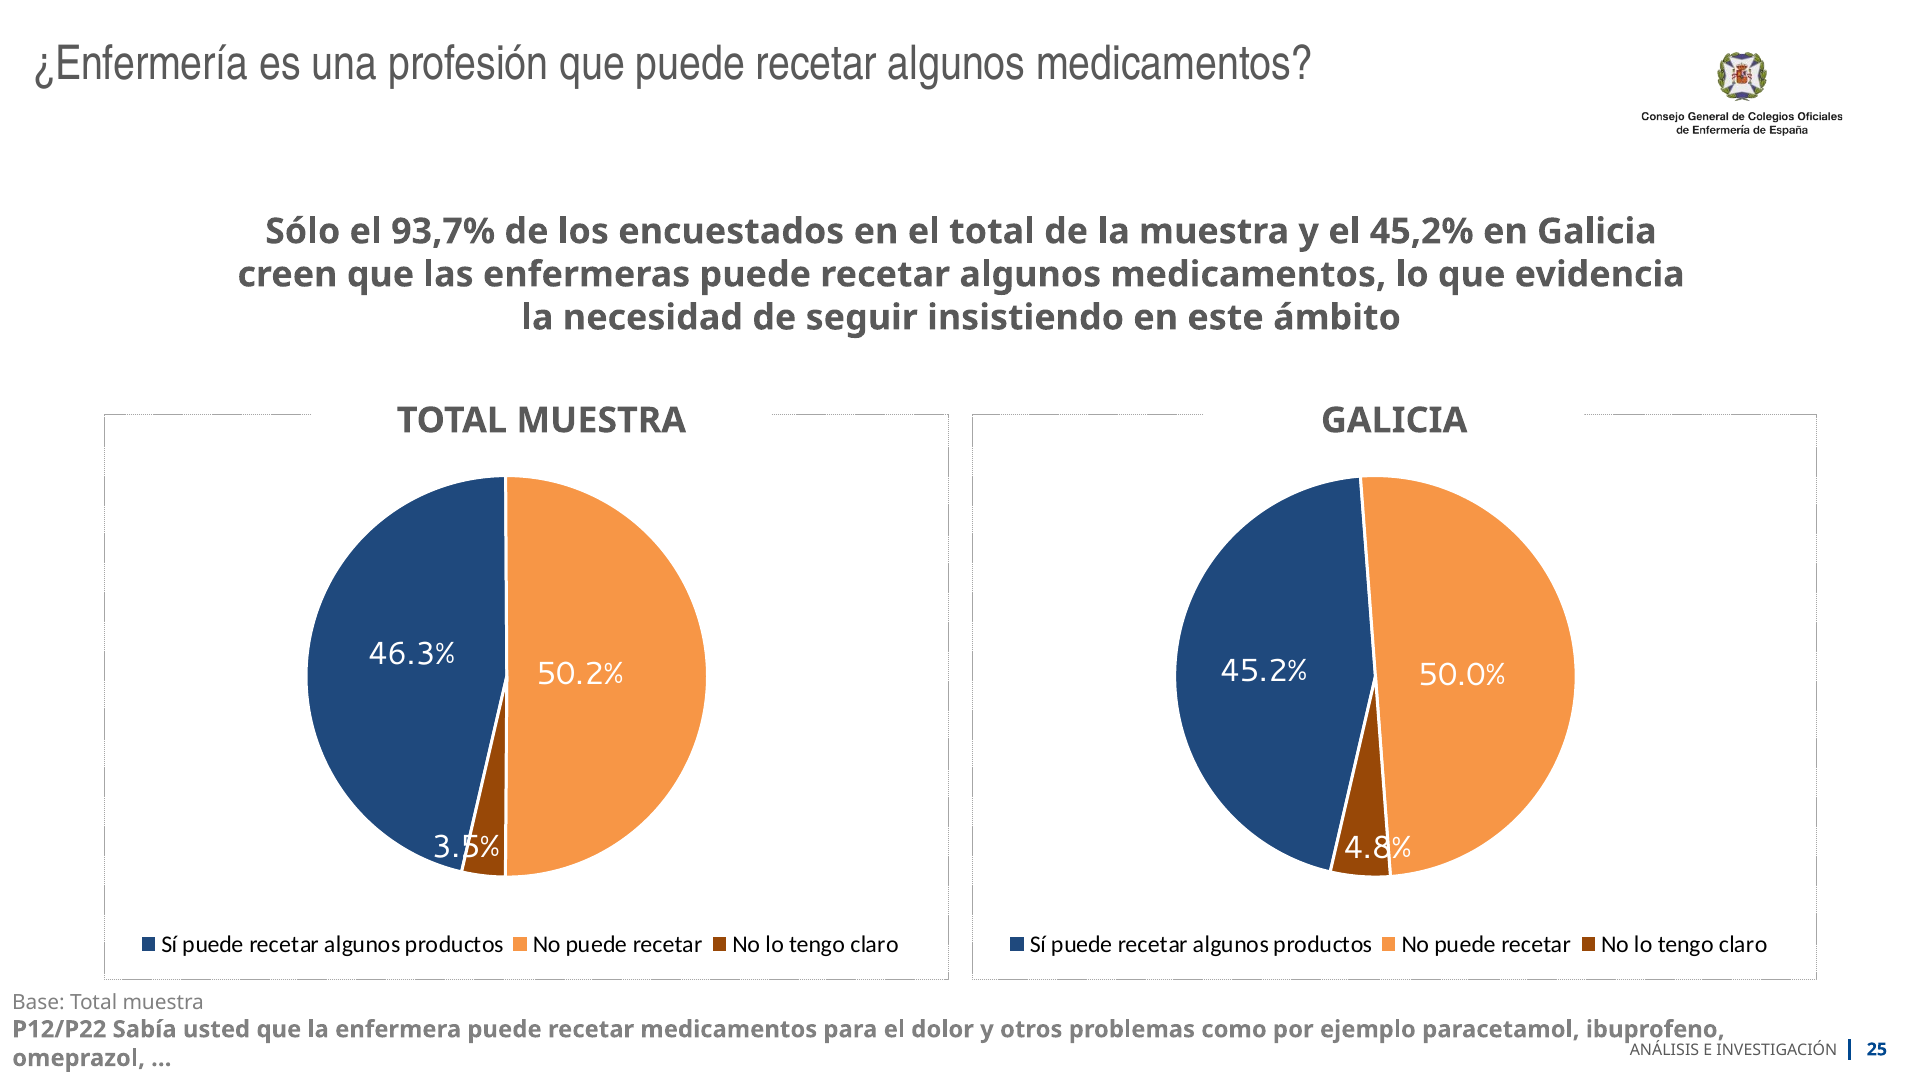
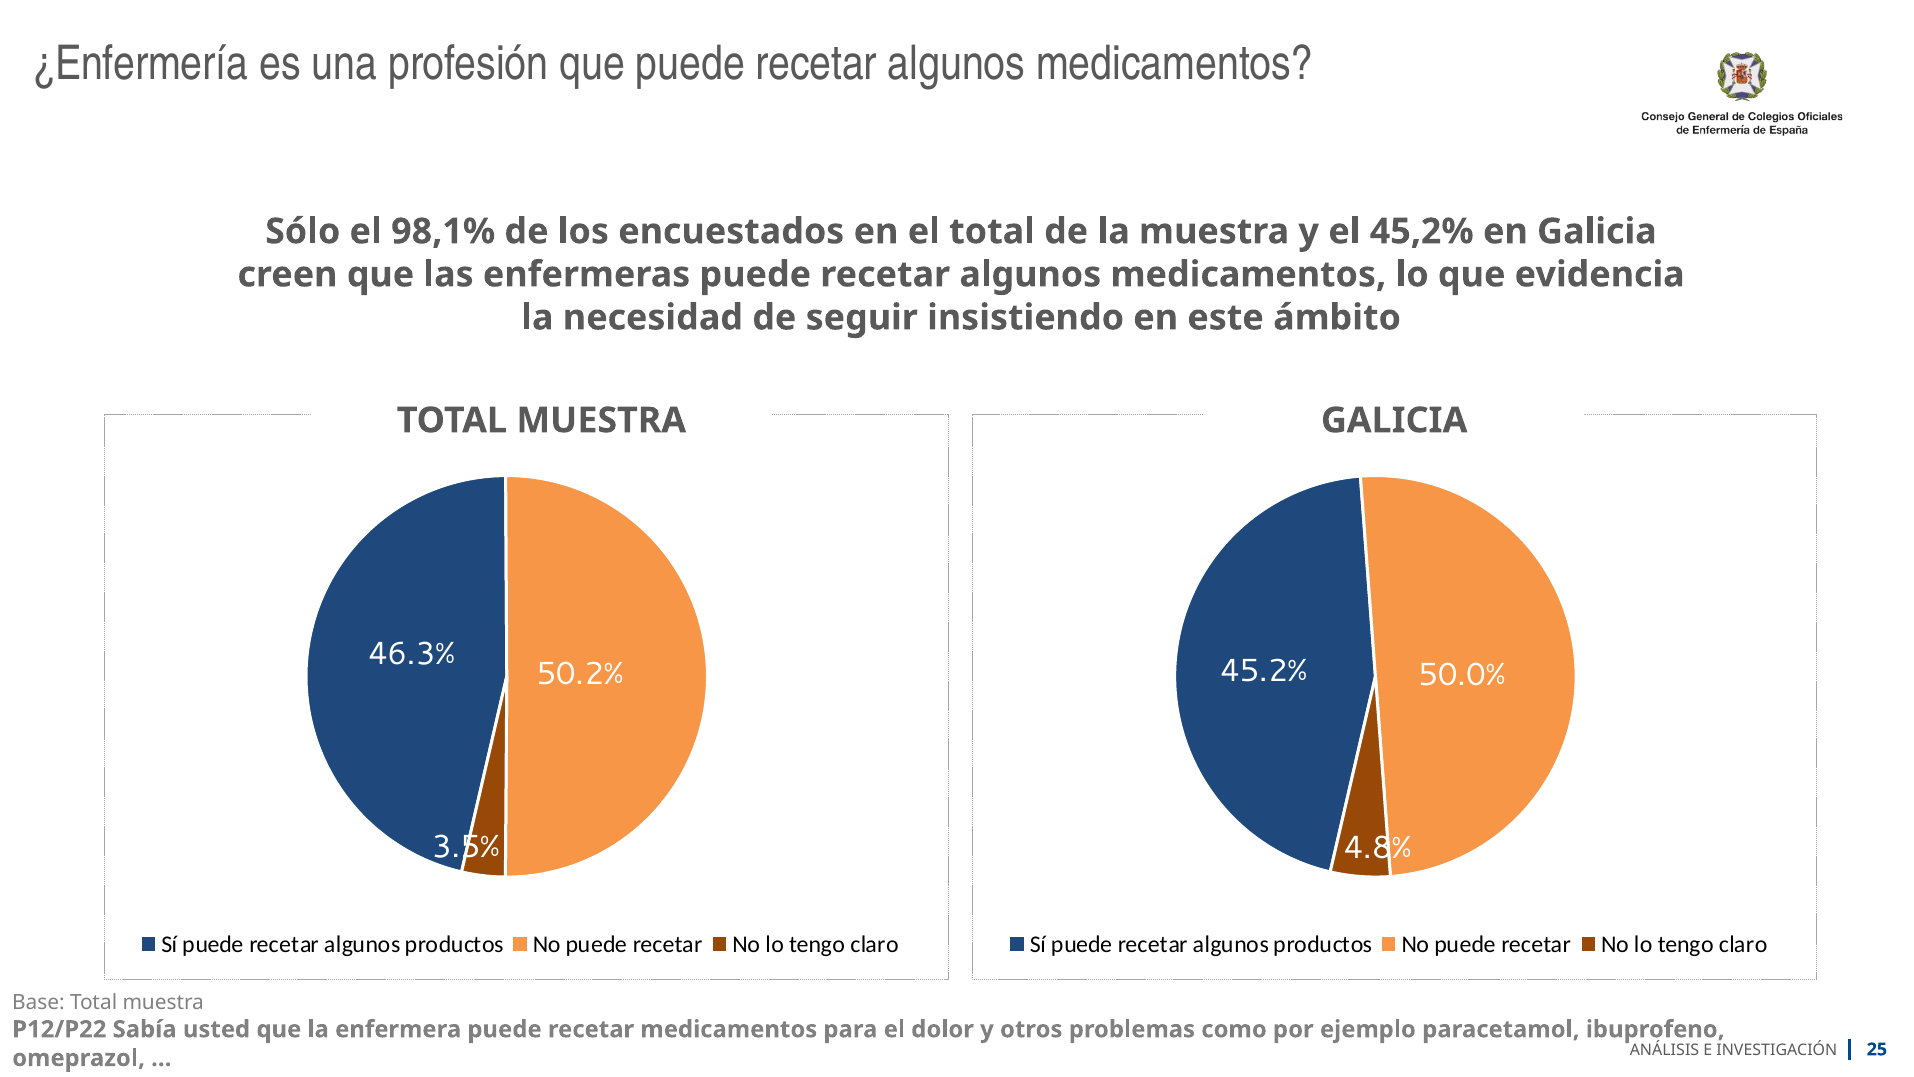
93,7%: 93,7% -> 98,1%
